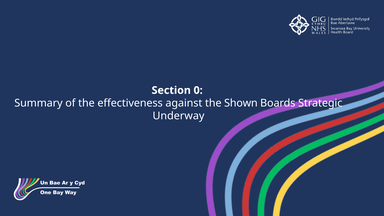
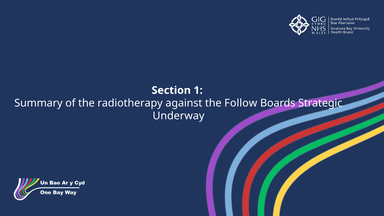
0: 0 -> 1
effectiveness: effectiveness -> radiotherapy
Shown: Shown -> Follow
